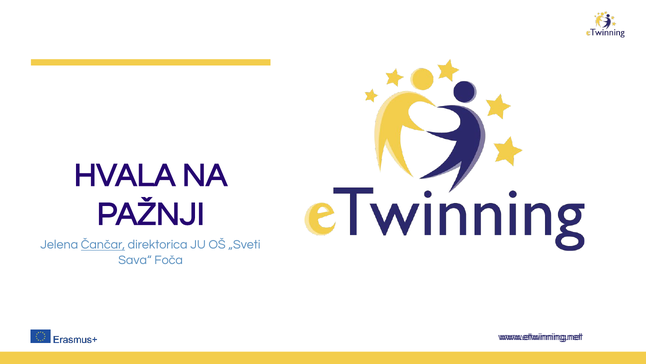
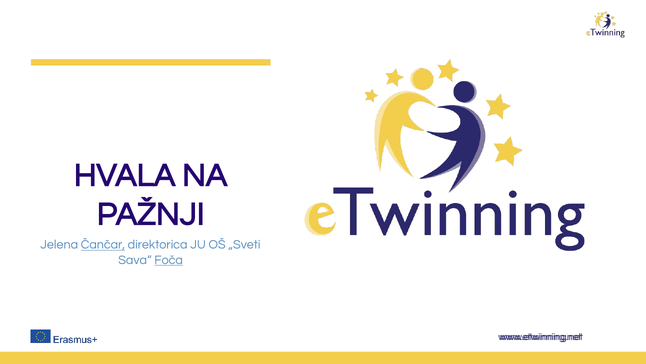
Foča underline: none -> present
